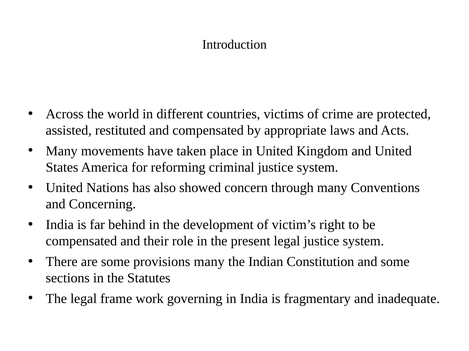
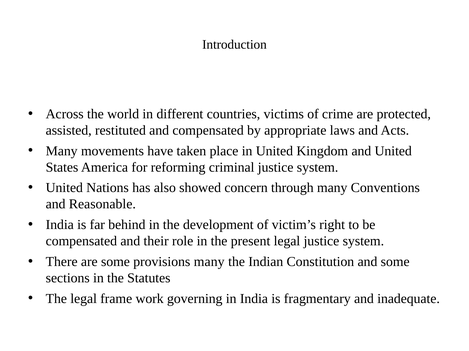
Concerning: Concerning -> Reasonable
